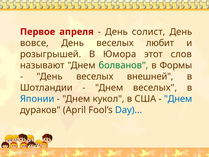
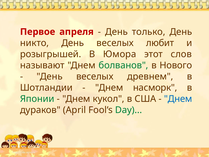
солист: солист -> только
вовсе: вовсе -> никто
Формы: Формы -> Нового
внешней: внешней -> древнем
Днем веселых: веселых -> насморк
Японии colour: blue -> green
Day colour: blue -> green
